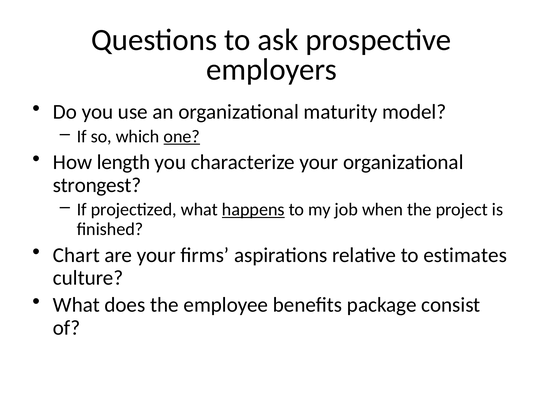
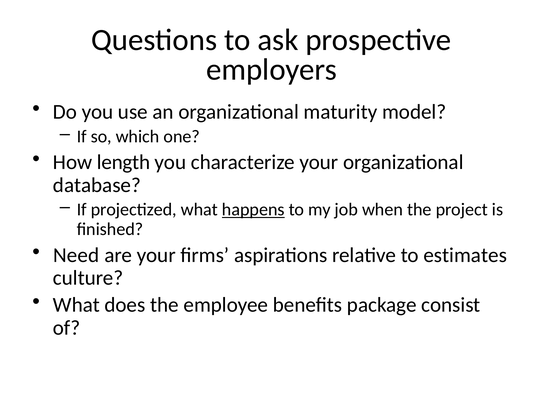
one underline: present -> none
strongest: strongest -> database
Chart: Chart -> Need
